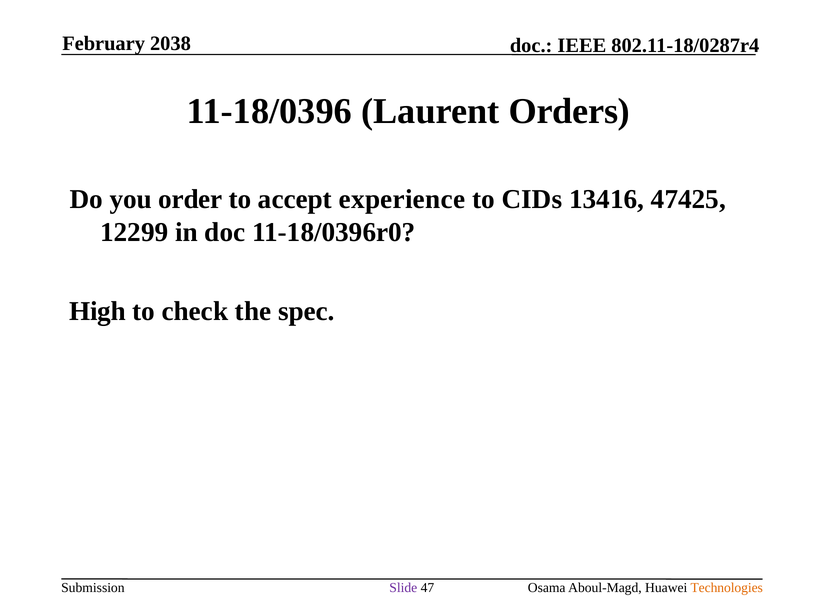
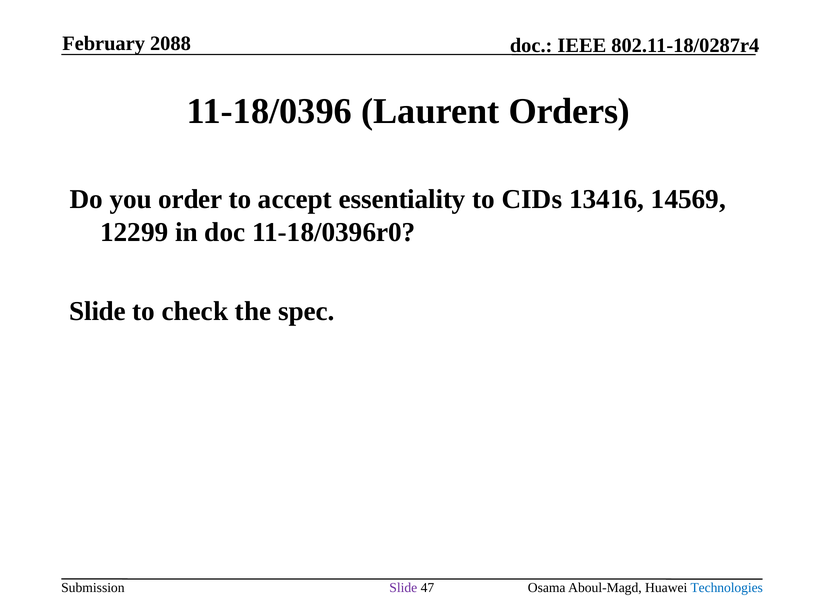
2038: 2038 -> 2088
experience: experience -> essentiality
47425: 47425 -> 14569
High at (98, 311): High -> Slide
Technologies colour: orange -> blue
